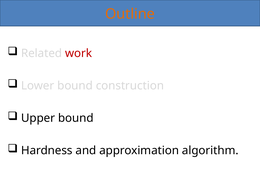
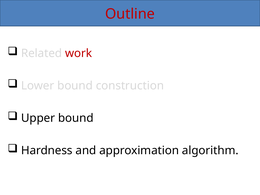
Outline colour: orange -> red
